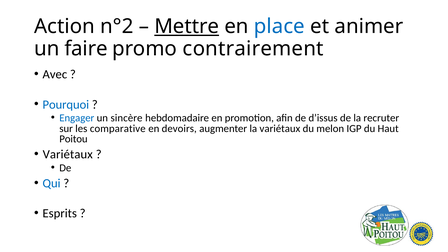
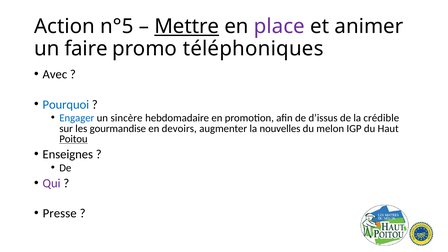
n°2: n°2 -> n°5
place colour: blue -> purple
contrairement: contrairement -> téléphoniques
recruter: recruter -> crédible
comparative: comparative -> gourmandise
la variétaux: variétaux -> nouvelles
Poitou underline: none -> present
Variétaux at (68, 154): Variétaux -> Enseignes
Qui colour: blue -> purple
Esprits: Esprits -> Presse
